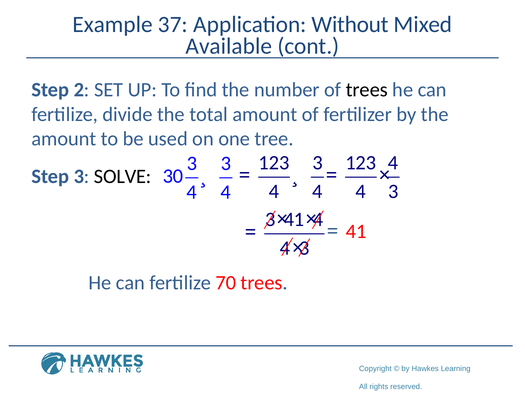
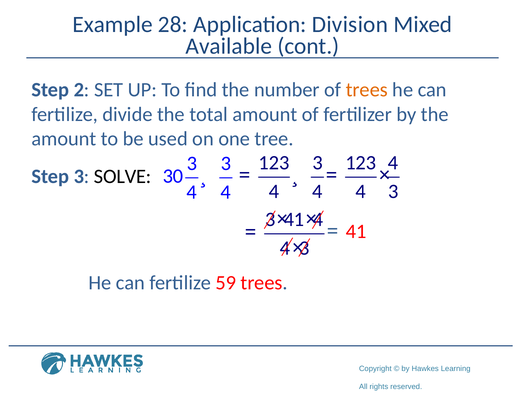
37: 37 -> 28
Without: Without -> Division
trees at (367, 90) colour: black -> orange
70: 70 -> 59
